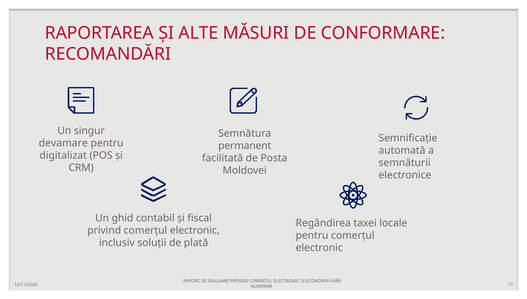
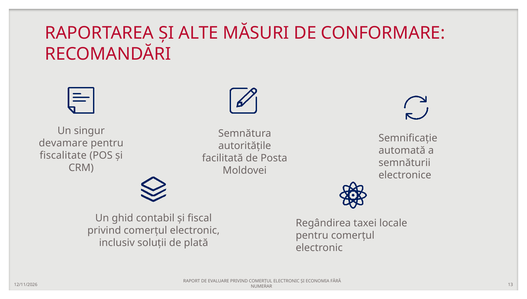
permanent: permanent -> autoritățile
digitalizat: digitalizat -> fiscalitate
